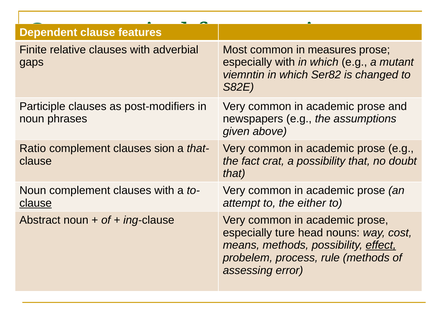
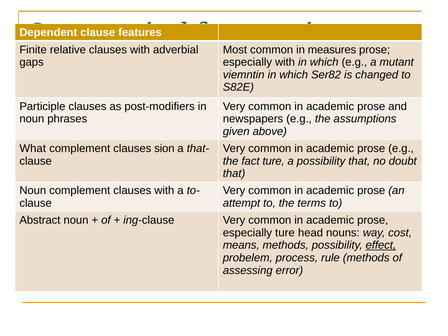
Ratio: Ratio -> What
fact crat: crat -> ture
clause at (36, 203) underline: present -> none
either: either -> terms
